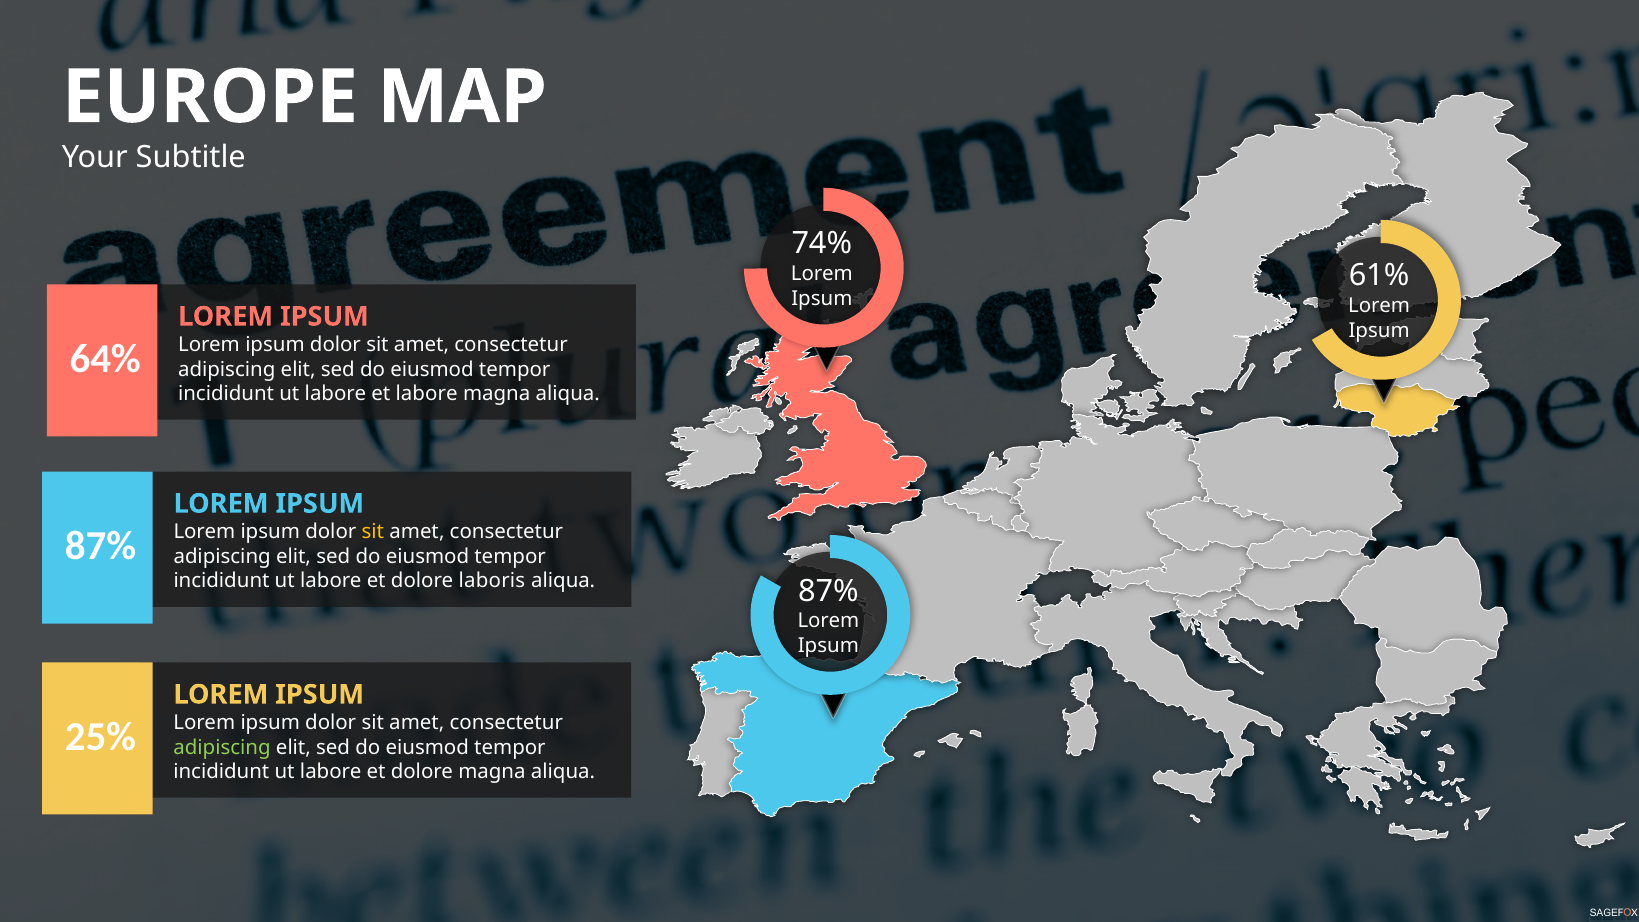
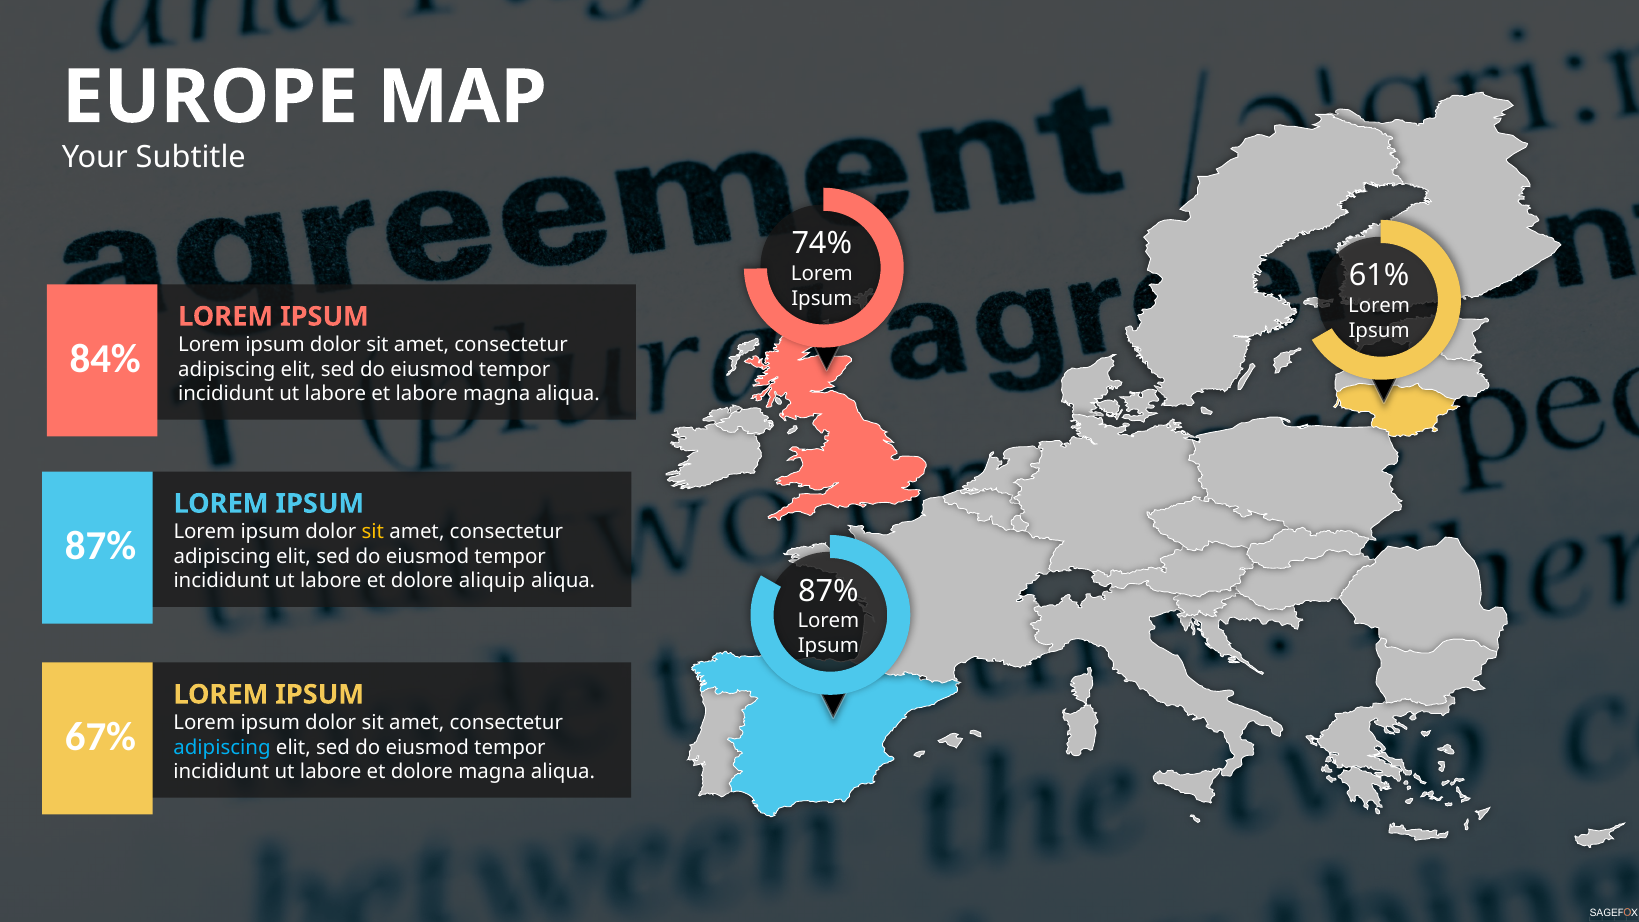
64%: 64% -> 84%
laboris: laboris -> aliquip
25%: 25% -> 67%
adipiscing at (222, 747) colour: light green -> light blue
